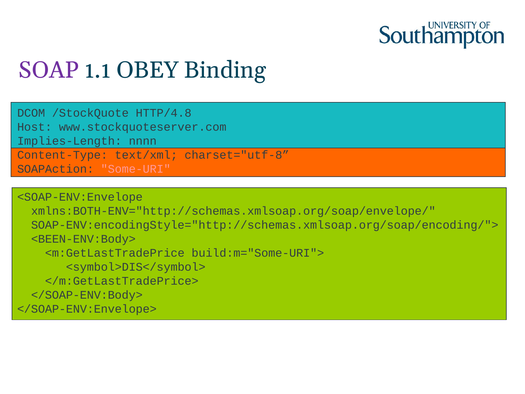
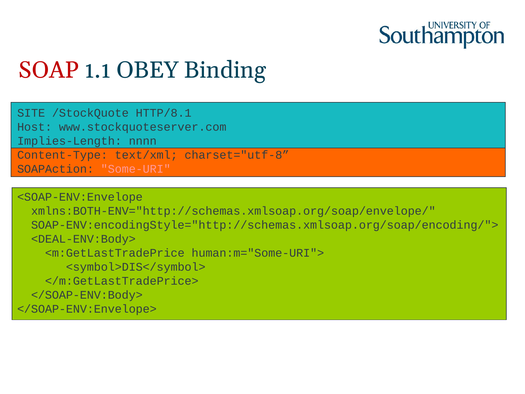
SOAP colour: purple -> red
DCOM: DCOM -> SITE
HTTP/4.8: HTTP/4.8 -> HTTP/8.1
<BEEN-ENV:Body>: <BEEN-ENV:Body> -> <DEAL-ENV:Body>
build:m="Some-URI">: build:m="Some-URI"> -> human:m="Some-URI">
